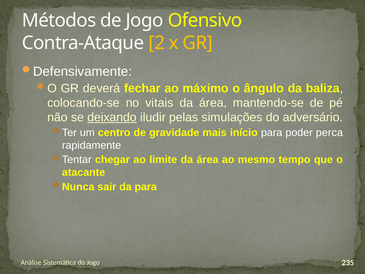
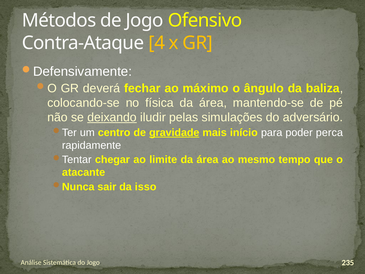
2: 2 -> 4
vitais: vitais -> física
gravidade underline: none -> present
da para: para -> isso
